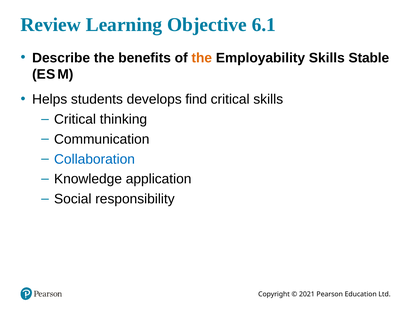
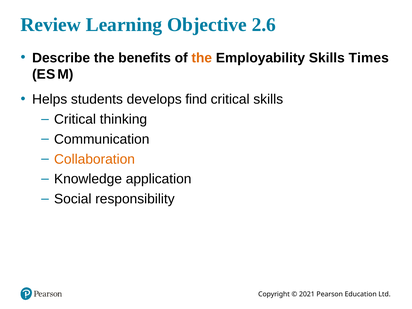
6.1: 6.1 -> 2.6
Stable: Stable -> Times
Collaboration colour: blue -> orange
